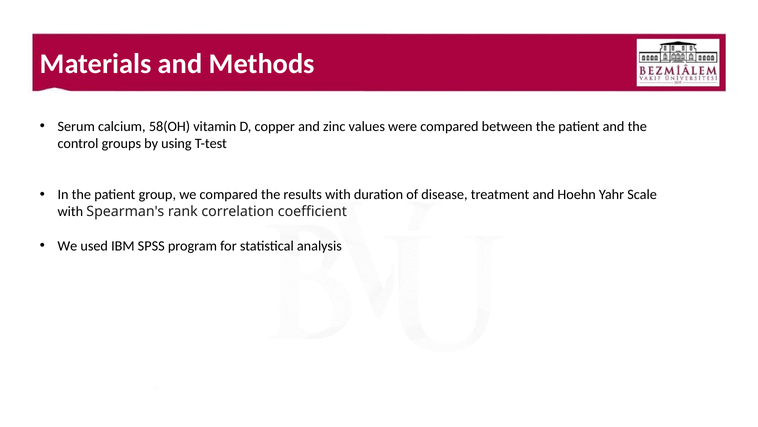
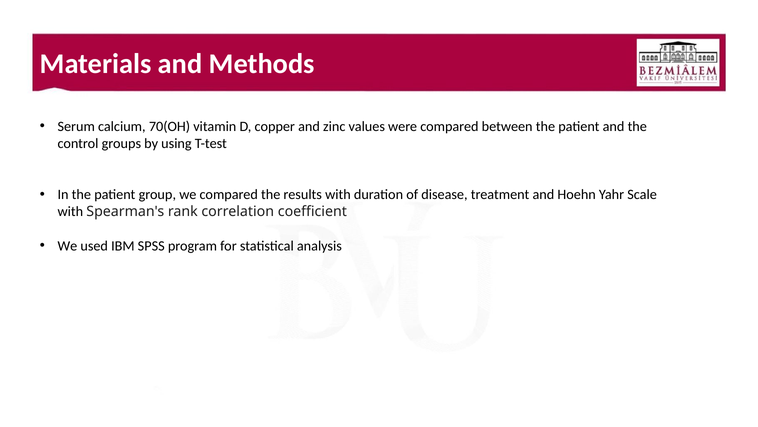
58(OH: 58(OH -> 70(OH
